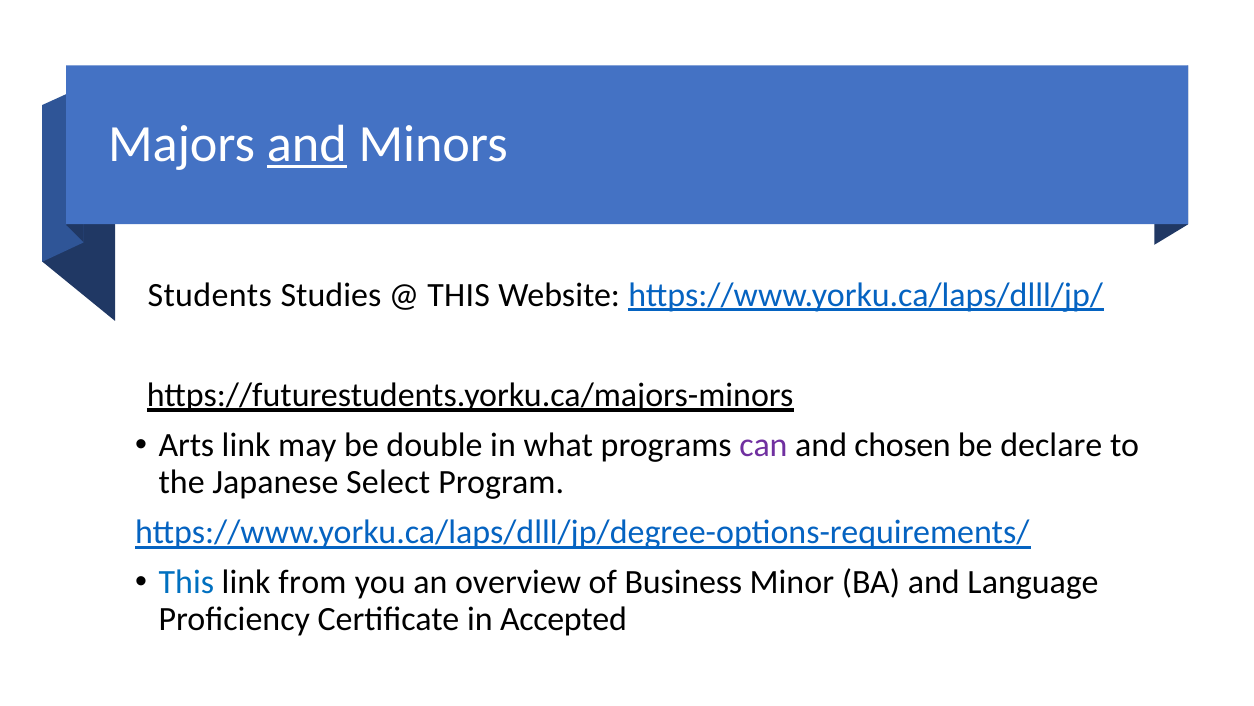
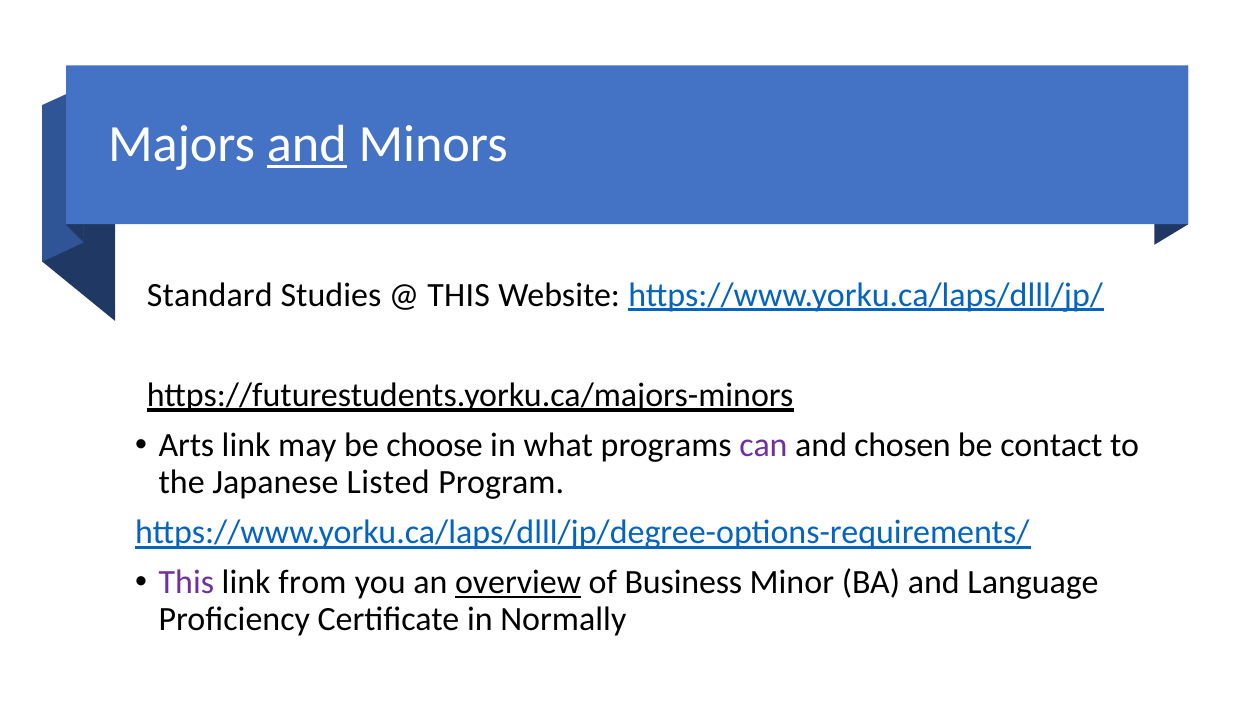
Students: Students -> Standard
double: double -> choose
declare: declare -> contact
Select: Select -> Listed
This at (186, 582) colour: blue -> purple
overview underline: none -> present
Accepted: Accepted -> Normally
